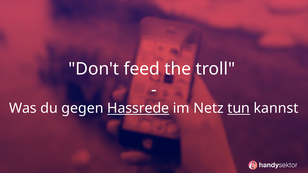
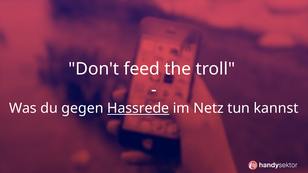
tun underline: present -> none
